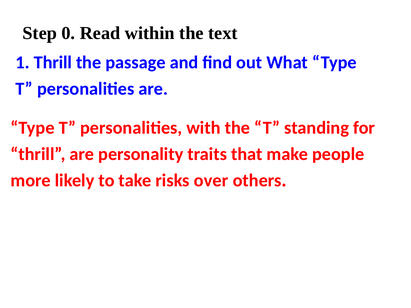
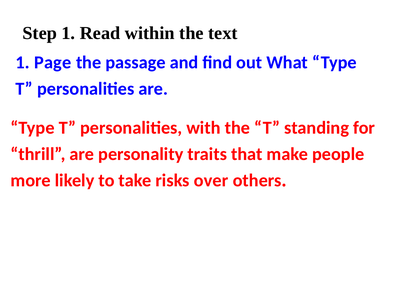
Step 0: 0 -> 1
1 Thrill: Thrill -> Page
